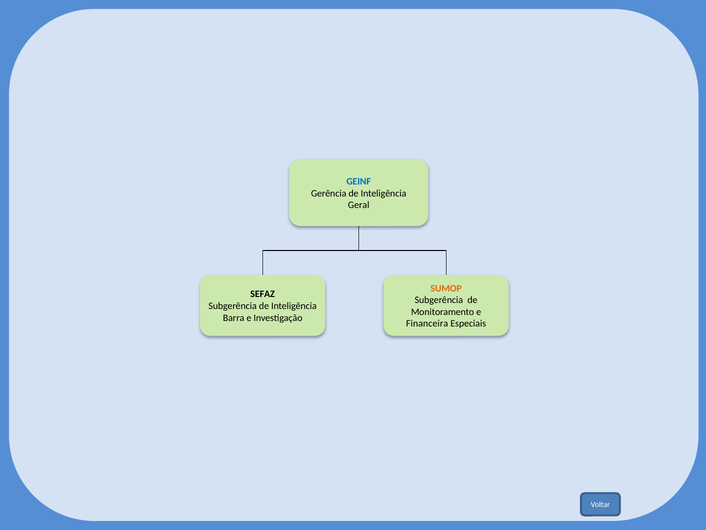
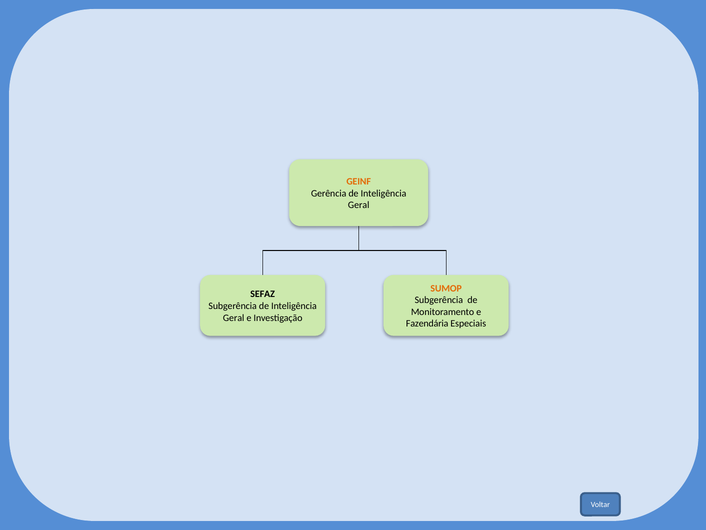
GEINF colour: blue -> orange
Barra at (234, 318): Barra -> Geral
Financeira: Financeira -> Fazendária
